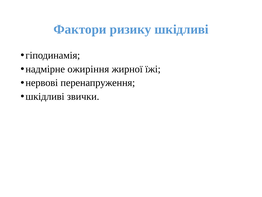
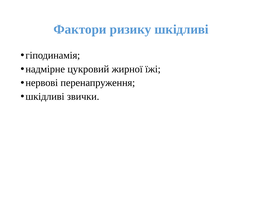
ожиріння: ожиріння -> цукровий
